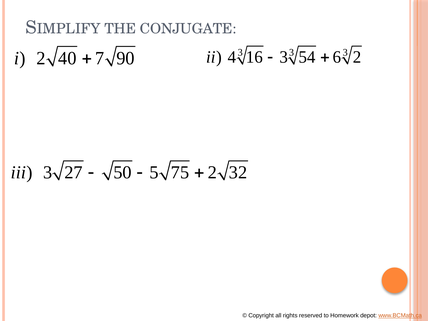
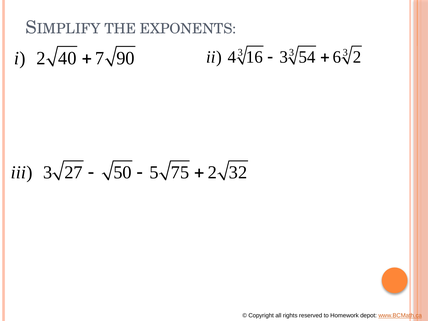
CONJUGATE: CONJUGATE -> EXPONENTS
